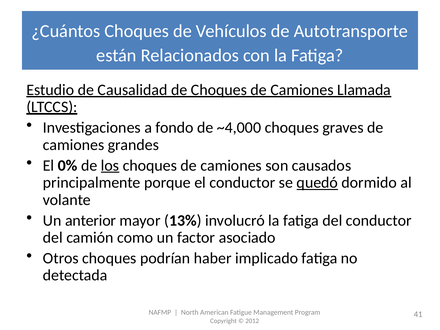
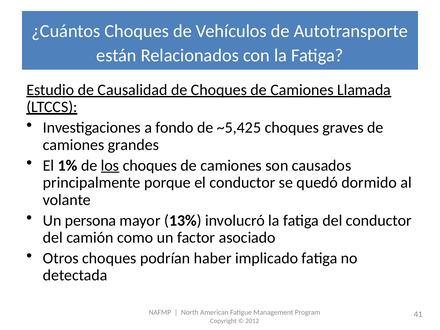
~4,000: ~4,000 -> ~5,425
0%: 0% -> 1%
quedó underline: present -> none
anterior: anterior -> persona
